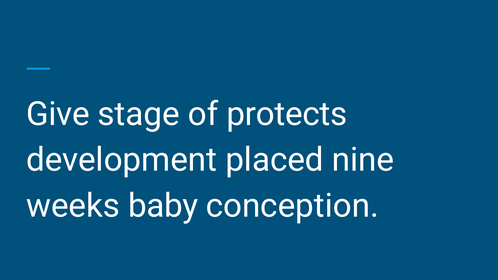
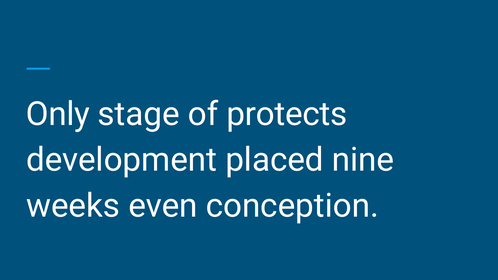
Give: Give -> Only
baby: baby -> even
